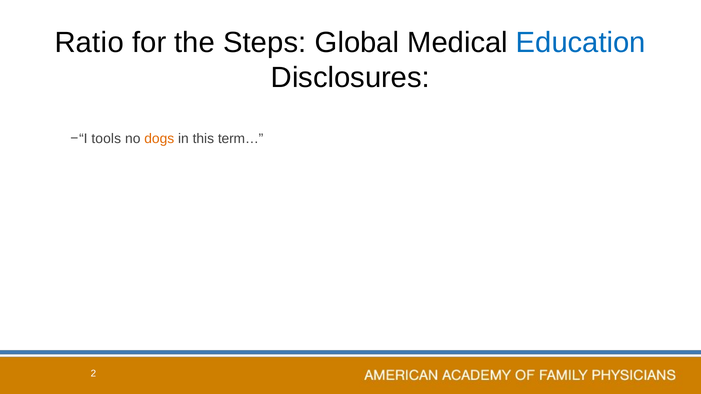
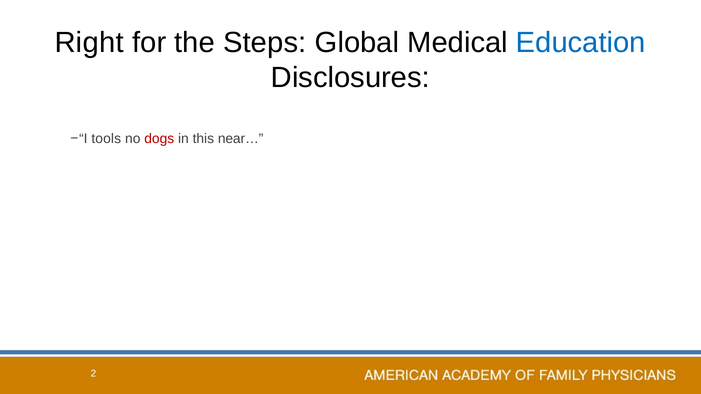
Ratio: Ratio -> Right
dogs colour: orange -> red
term…: term… -> near…
